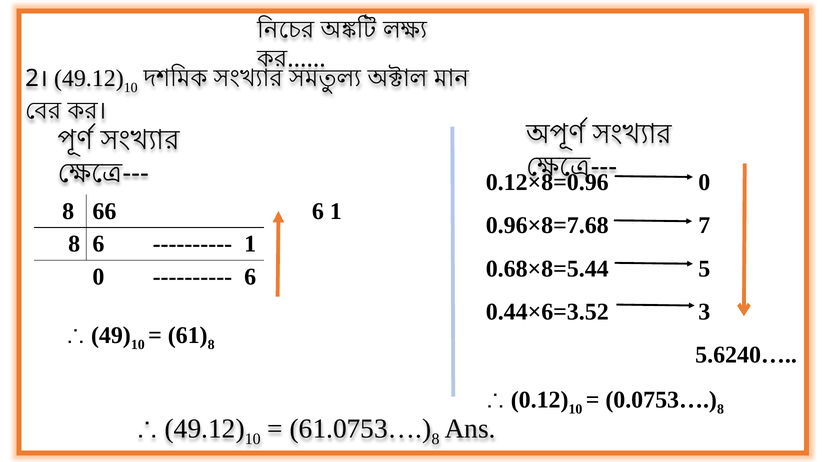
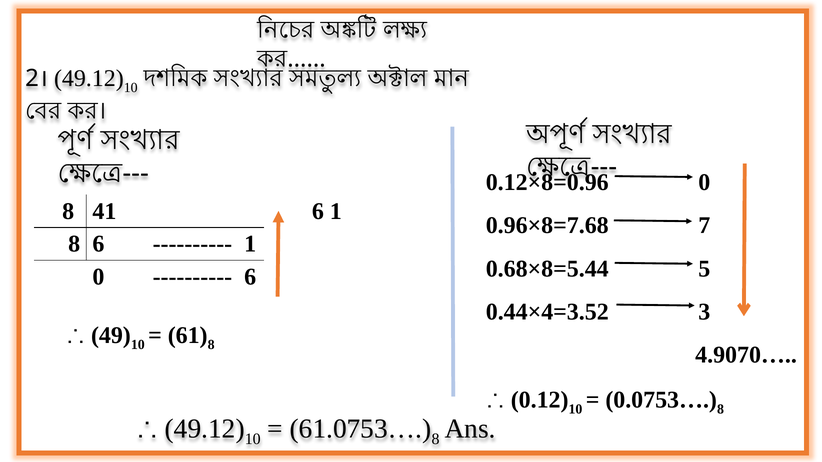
66: 66 -> 41
0.44×6=3.52: 0.44×6=3.52 -> 0.44×4=3.52
5.6240…: 5.6240… -> 4.9070…
